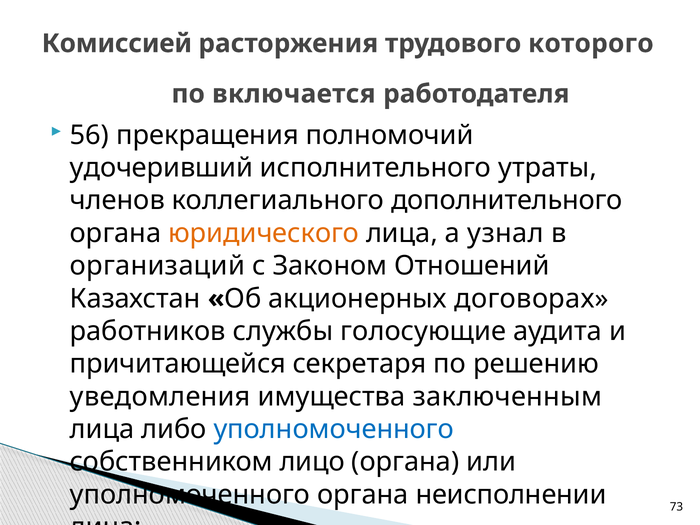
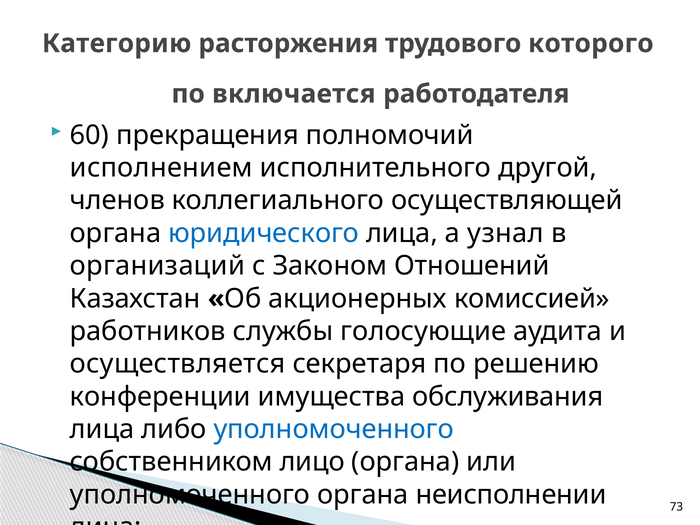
Комиссией: Комиссией -> Категорию
56: 56 -> 60
удочеривший: удочеривший -> исполнением
утраты: утраты -> другой
дополнительного: дополнительного -> осуществляющей
юридического colour: orange -> blue
договорах: договорах -> комиссией
причитающейся: причитающейся -> осуществляется
уведомления: уведомления -> конференции
заключенным: заключенным -> обслуживания
